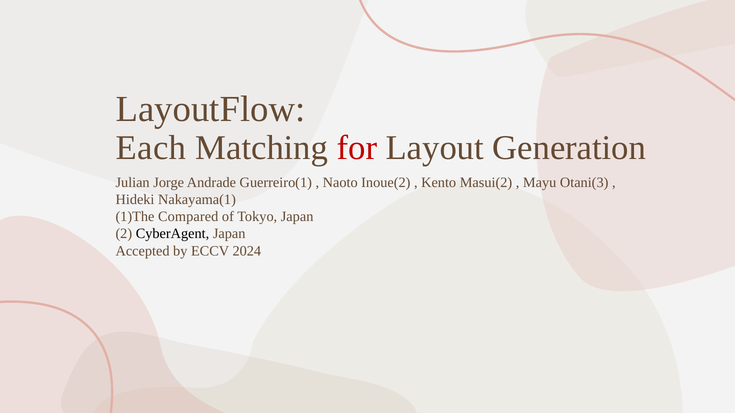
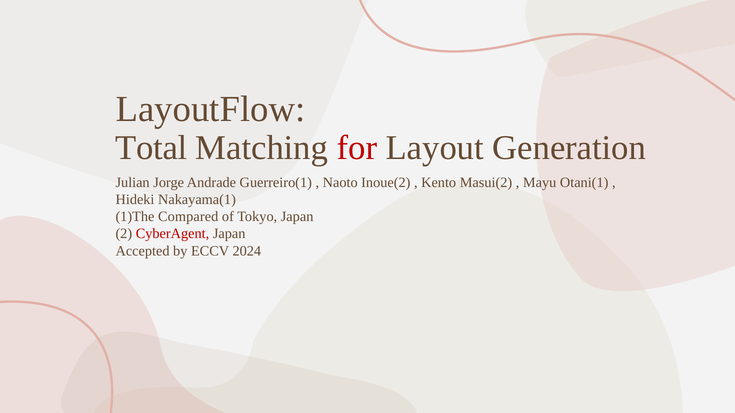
Each: Each -> Total
Otani(3: Otani(3 -> Otani(1
CyberAgent colour: black -> red
